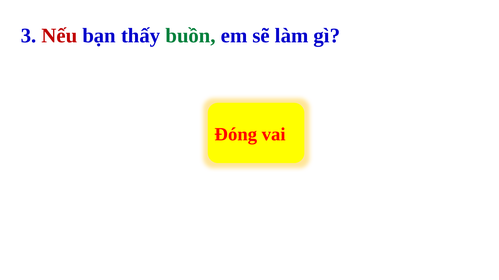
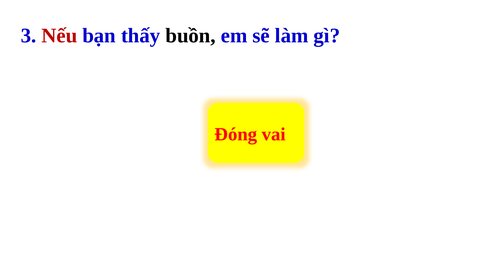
buồn colour: green -> black
